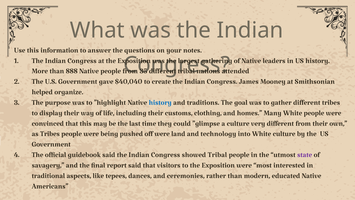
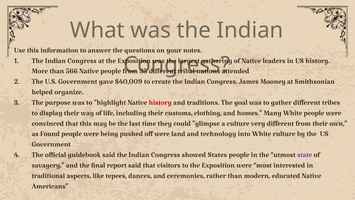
888: 888 -> 566
$40,040: $40,040 -> $40,009
history at (160, 101) colour: blue -> red
as Tribes: Tribes -> Found
showed Tribal: Tribal -> States
